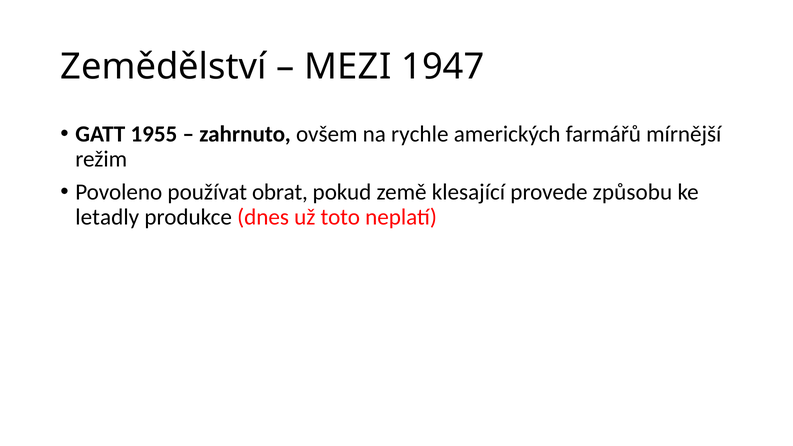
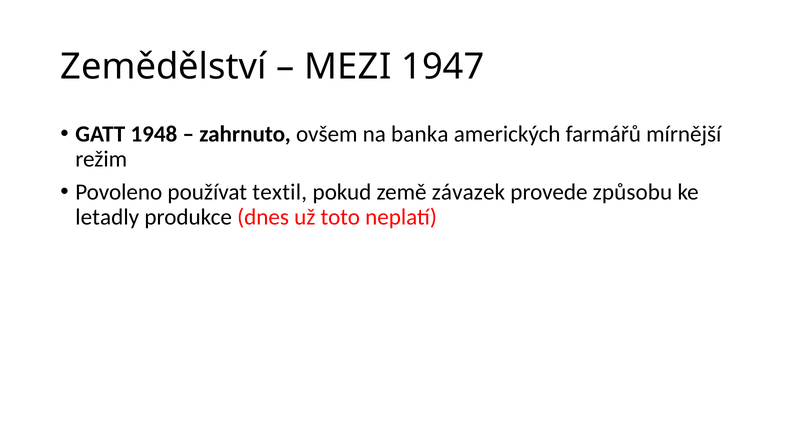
1955: 1955 -> 1948
rychle: rychle -> banka
obrat: obrat -> textil
klesající: klesající -> závazek
